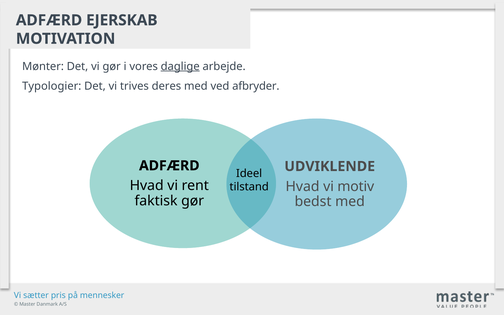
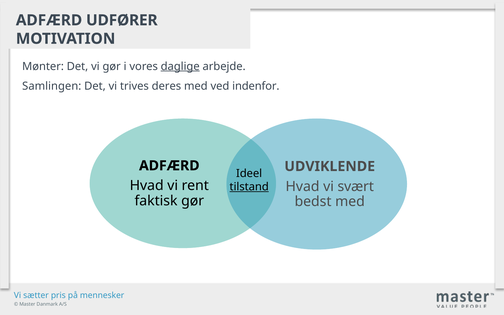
EJERSKAB: EJERSKAB -> UDFØRER
Typologier: Typologier -> Samlingen
afbryder: afbryder -> indenfor
motiv: motiv -> svært
tilstand underline: none -> present
